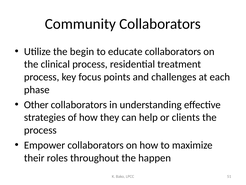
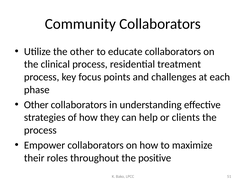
the begin: begin -> other
happen: happen -> positive
